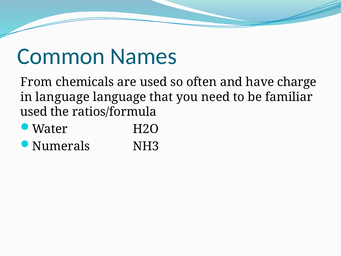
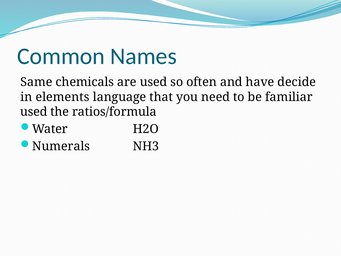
From: From -> Same
charge: charge -> decide
in language: language -> elements
